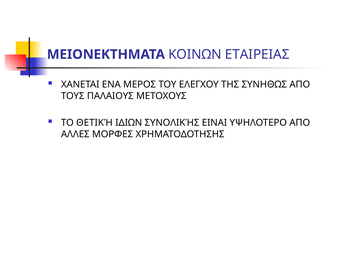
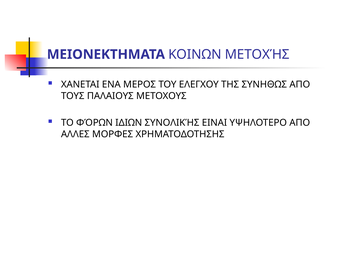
ΕΤΑΙΡΕΙΑΣ: ΕΤΑΙΡΕΙΑΣ -> ΜΕΤΟΧΉΣ
ΘΕΤΙΚΉ: ΘΕΤΙΚΉ -> ΦΌΡΩΝ
